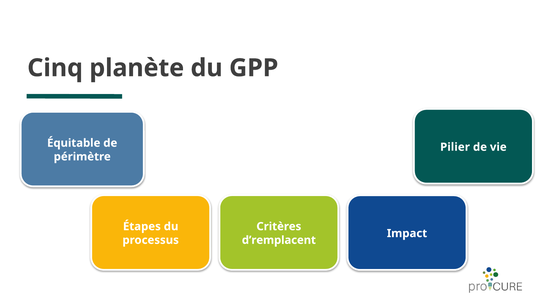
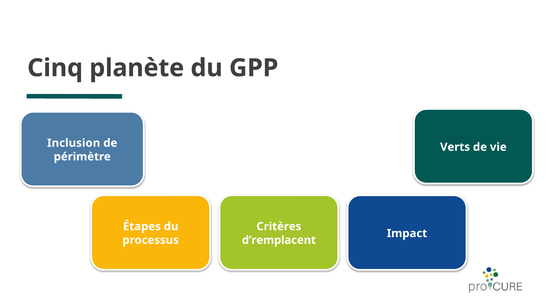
Équitable: Équitable -> Inclusion
Pilier: Pilier -> Verts
